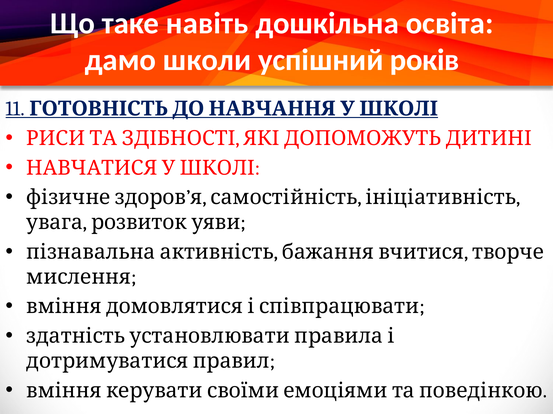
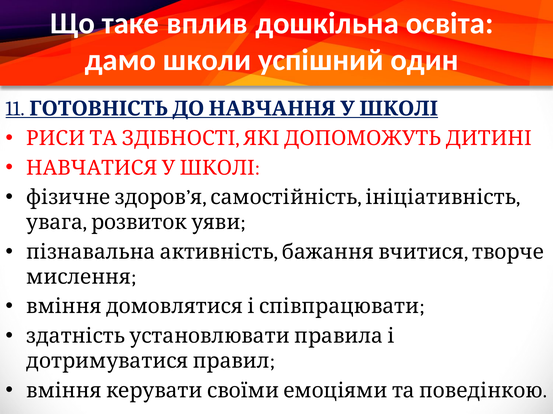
навіть: навіть -> вплив
років: років -> один
